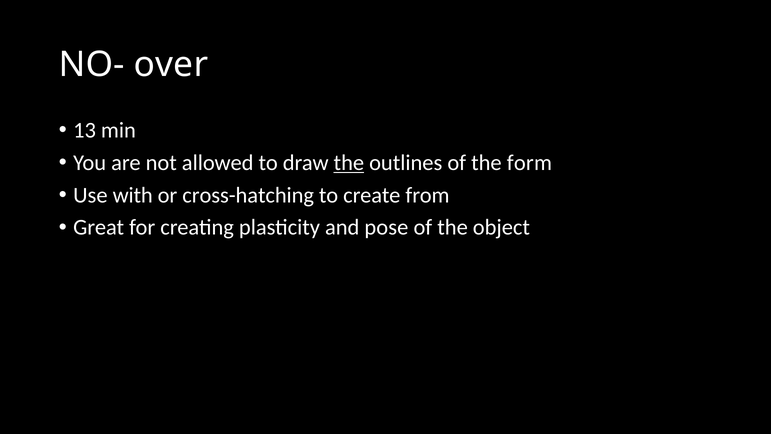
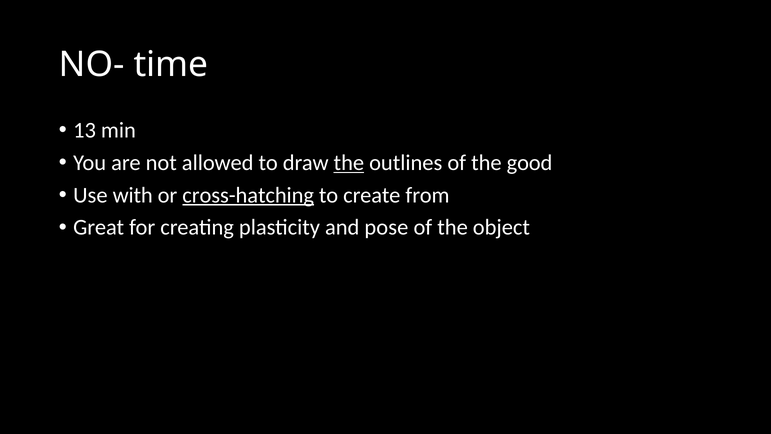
over: over -> time
form: form -> good
cross-hatching underline: none -> present
